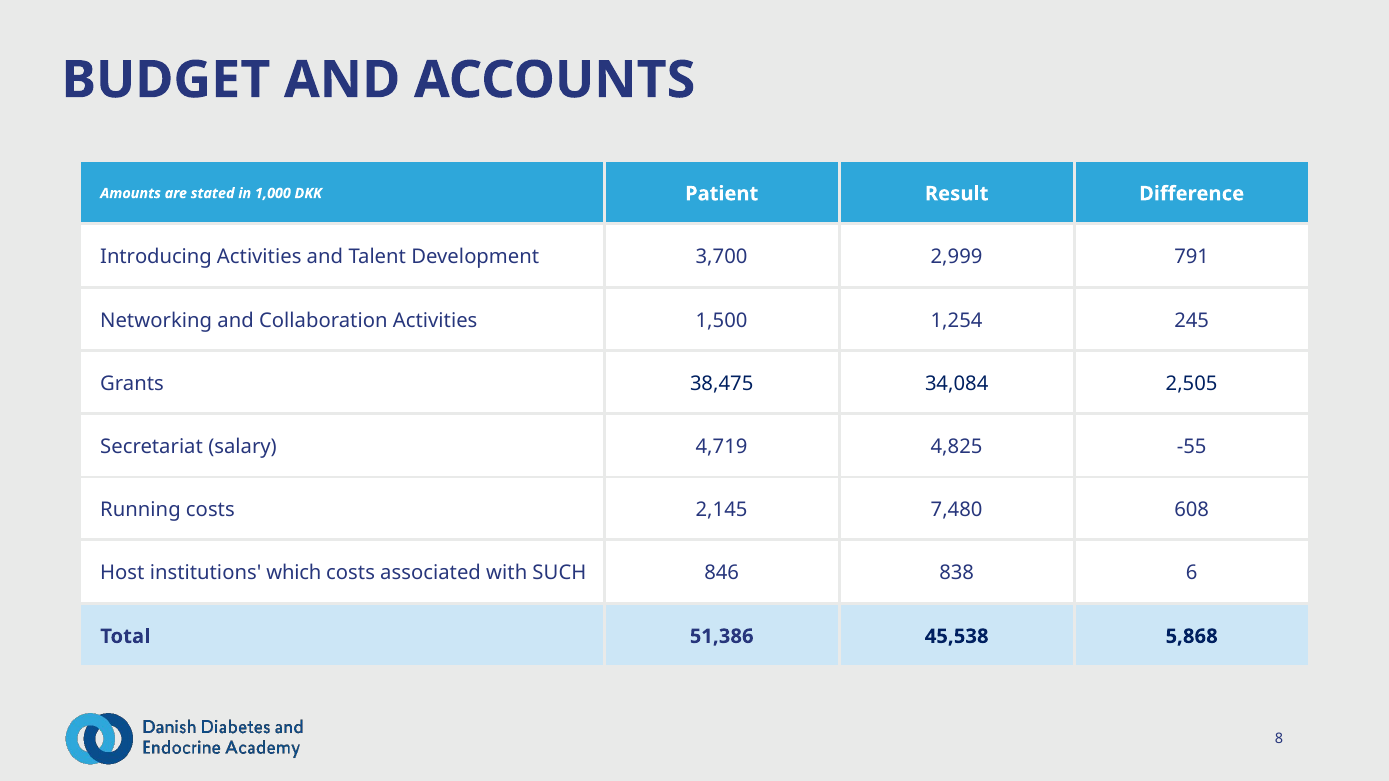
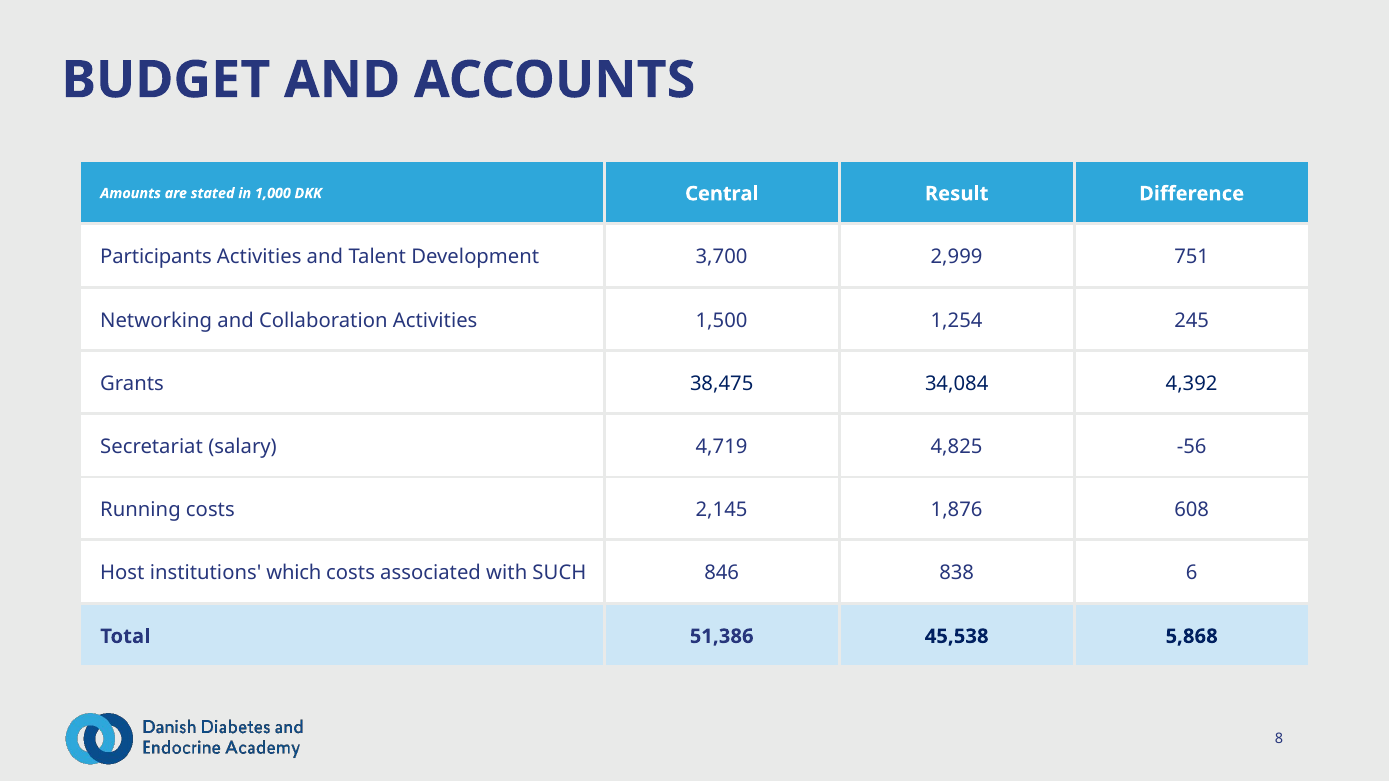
Patient: Patient -> Central
Introducing: Introducing -> Participants
791: 791 -> 751
2,505: 2,505 -> 4,392
-55: -55 -> -56
7,480: 7,480 -> 1,876
